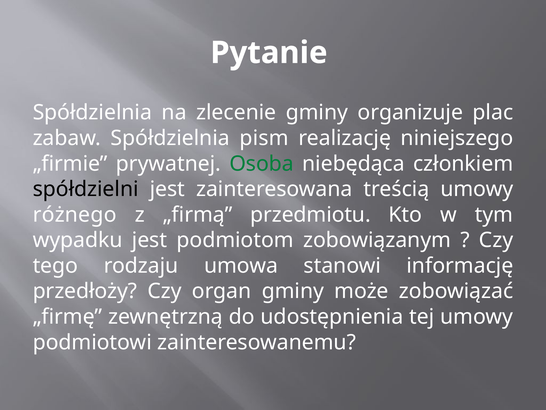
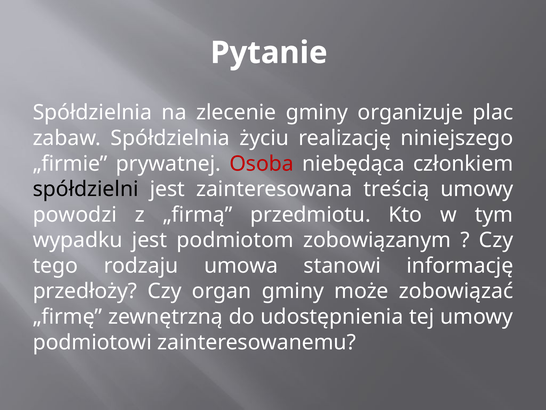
pism: pism -> życiu
Osoba colour: green -> red
różnego: różnego -> powodzi
